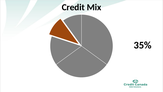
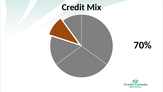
35%: 35% -> 70%
